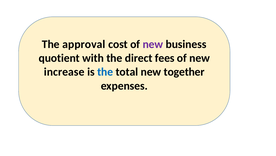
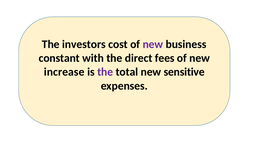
approval: approval -> investors
quotient: quotient -> constant
the at (105, 72) colour: blue -> purple
together: together -> sensitive
